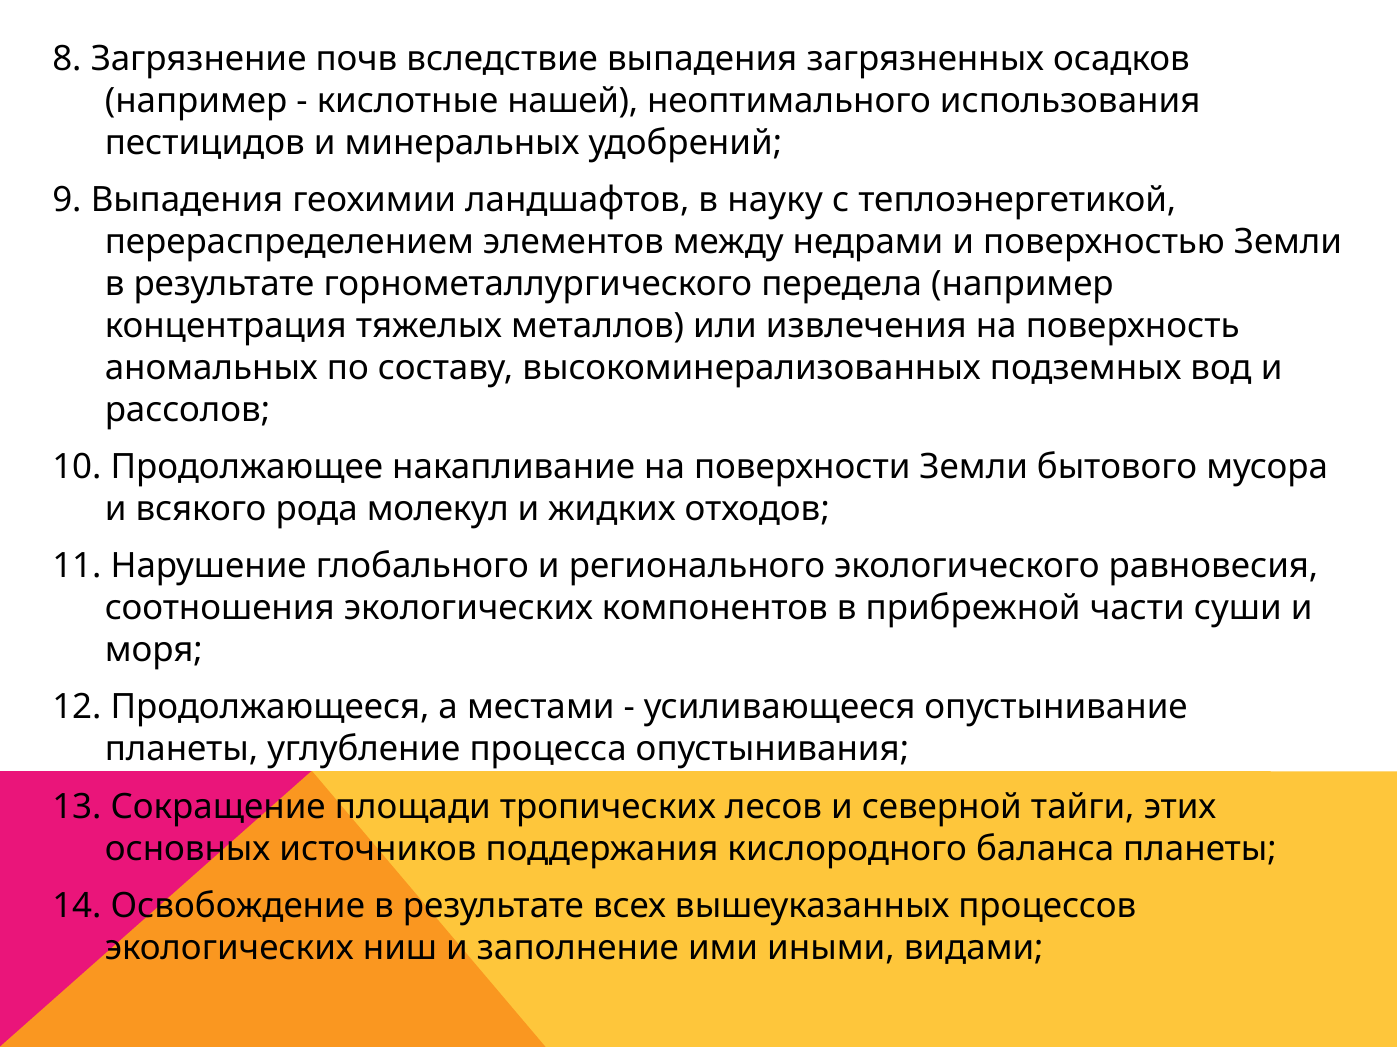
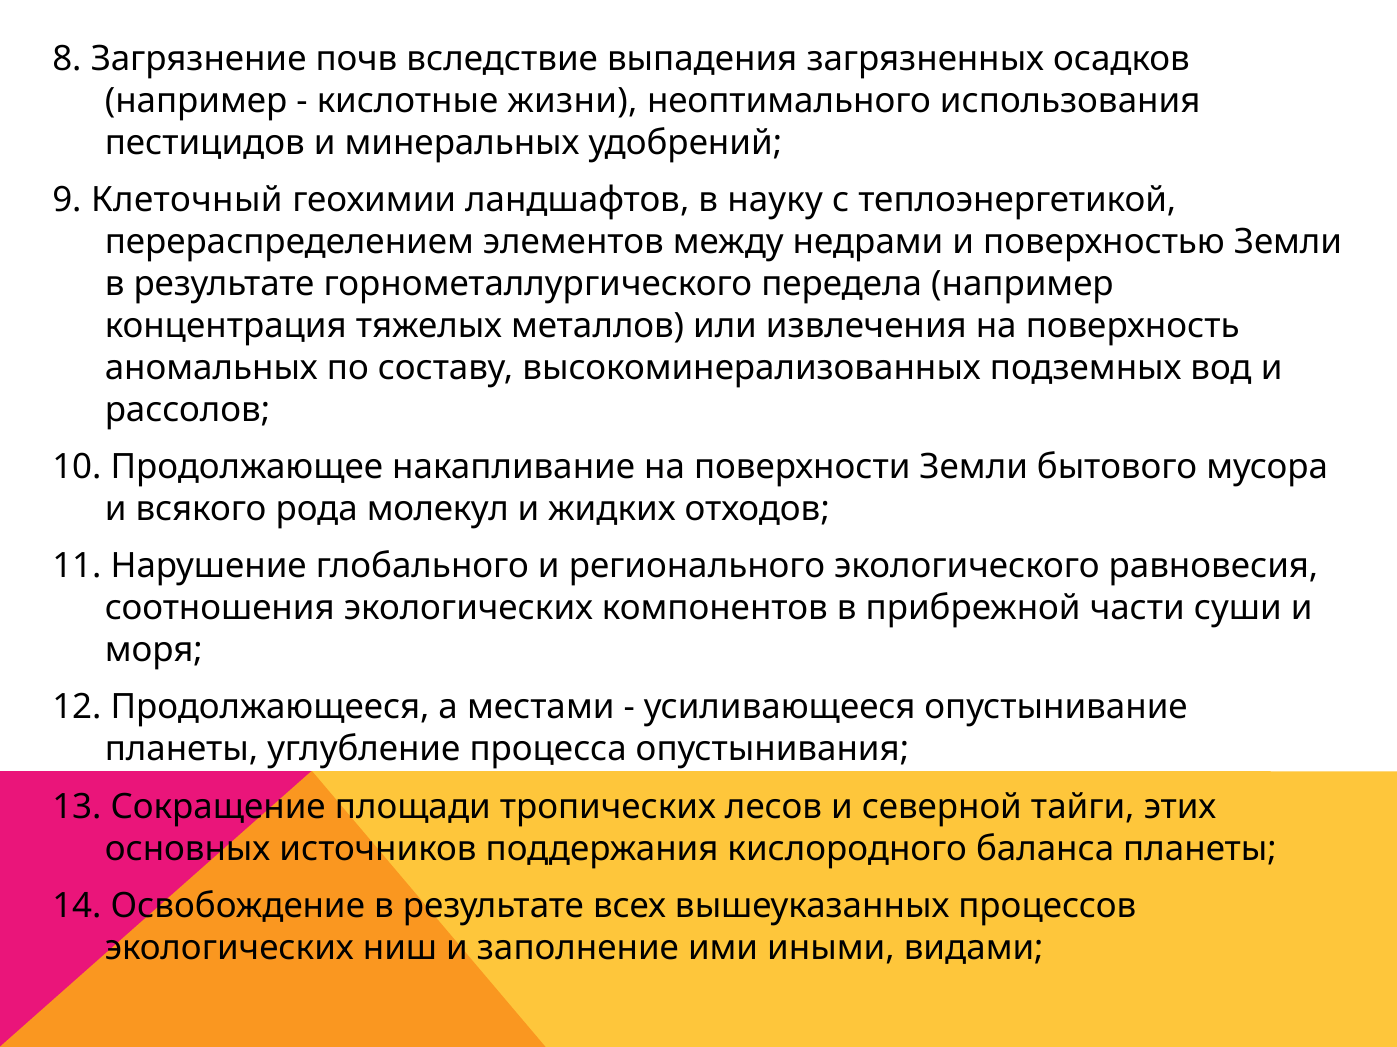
нашей: нашей -> жизни
9 Выпадения: Выпадения -> Клеточный
